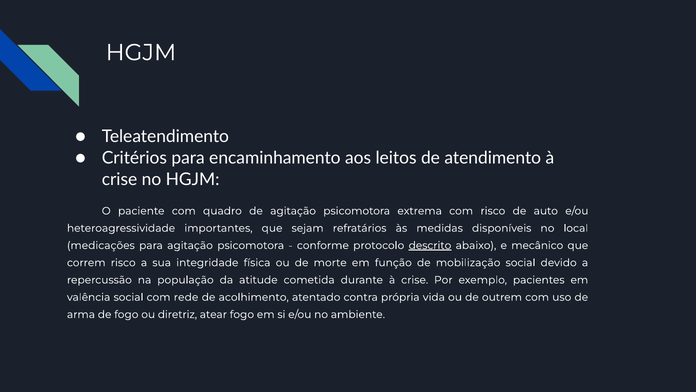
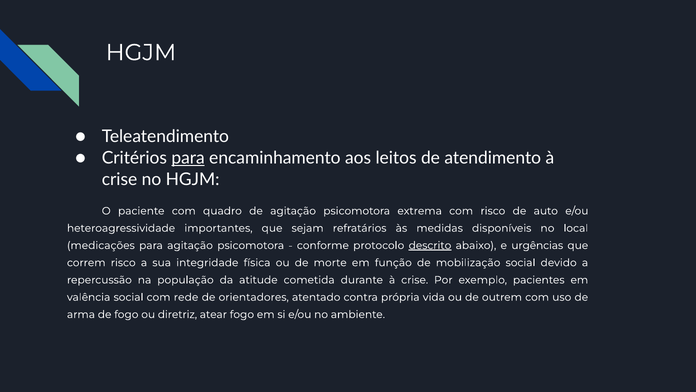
para at (188, 158) underline: none -> present
mecânico: mecânico -> urgências
acolhimento: acolhimento -> orientadores
